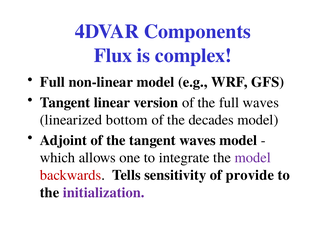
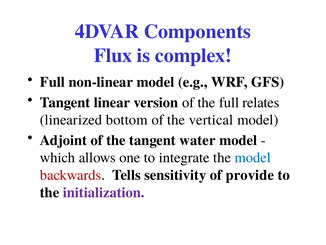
full waves: waves -> relates
decades: decades -> vertical
tangent waves: waves -> water
model at (253, 157) colour: purple -> blue
